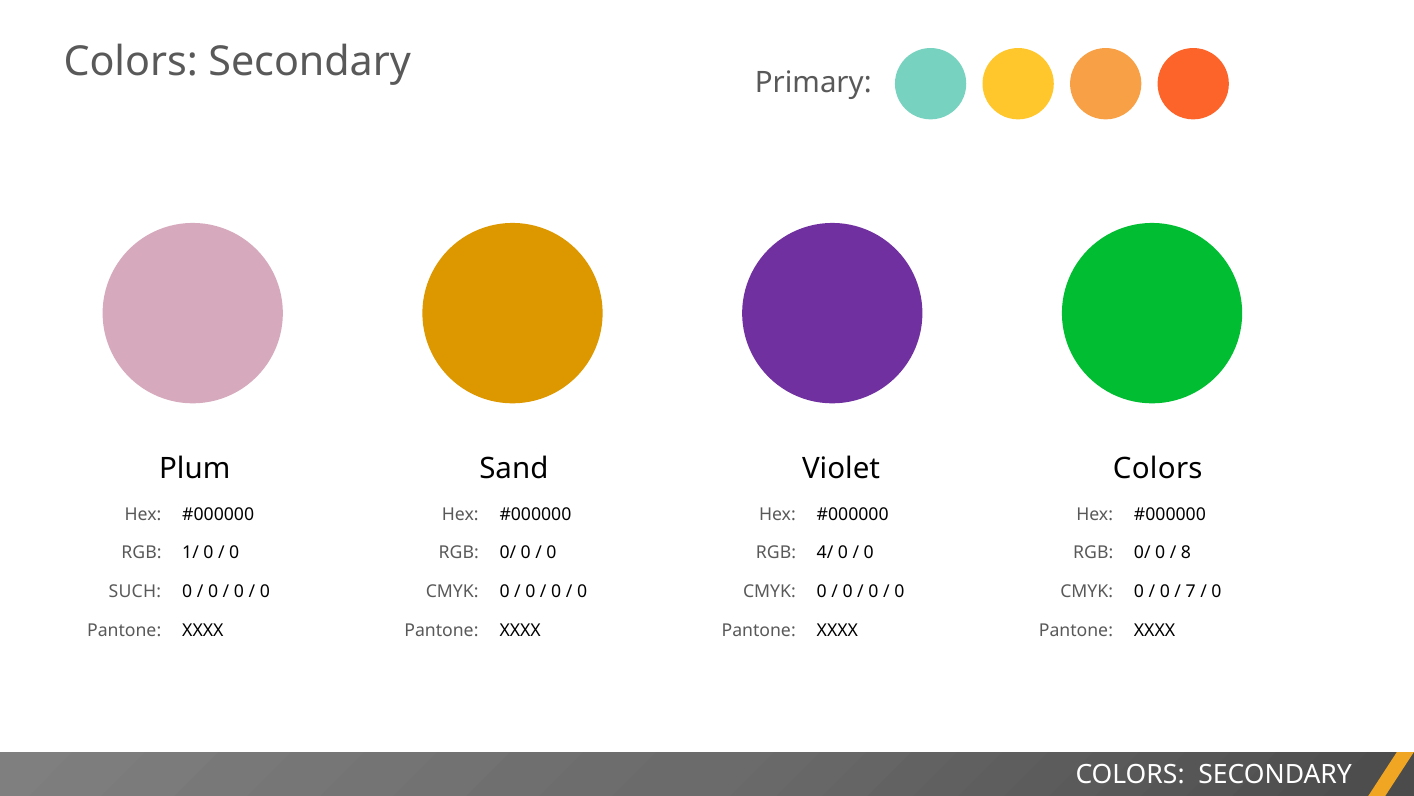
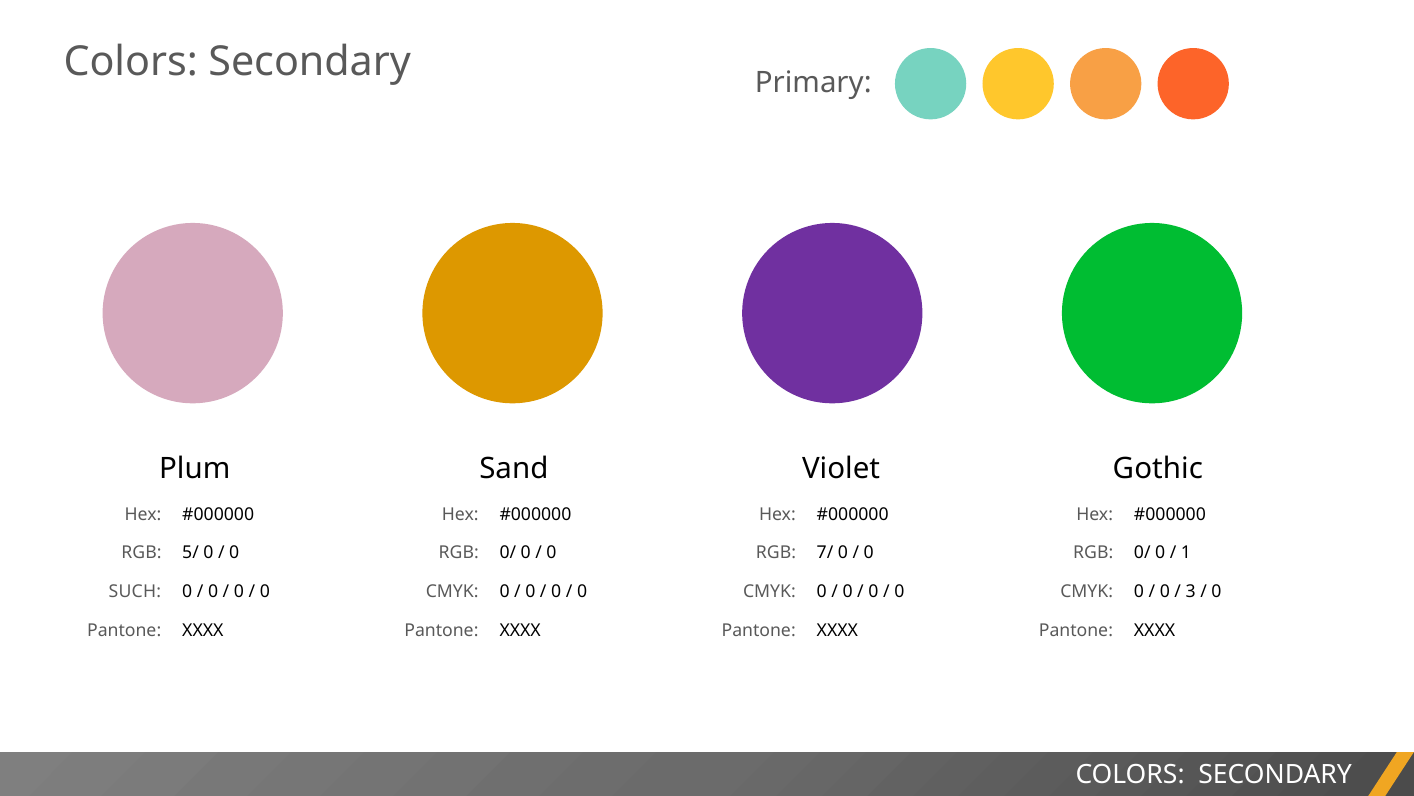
Colors at (1158, 468): Colors -> Gothic
1/: 1/ -> 5/
4/: 4/ -> 7/
8: 8 -> 1
7: 7 -> 3
